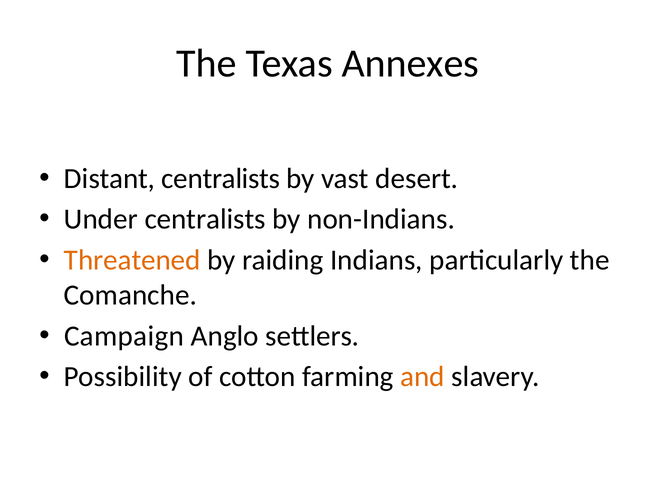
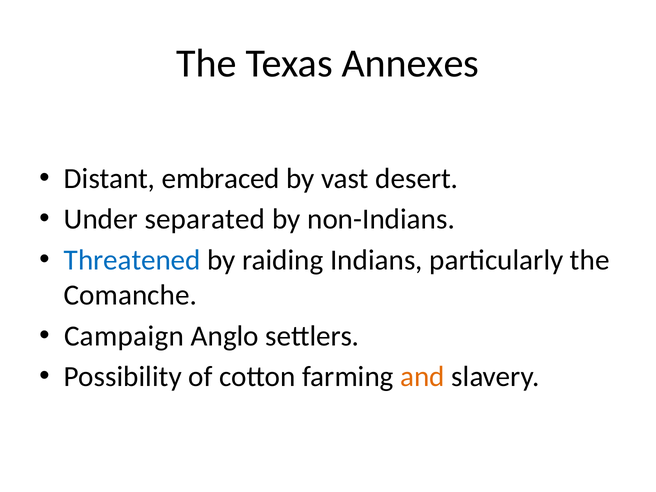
Distant centralists: centralists -> embraced
Under centralists: centralists -> separated
Threatened colour: orange -> blue
